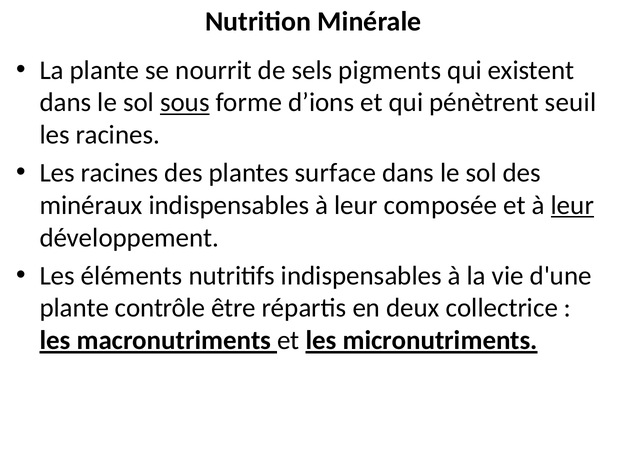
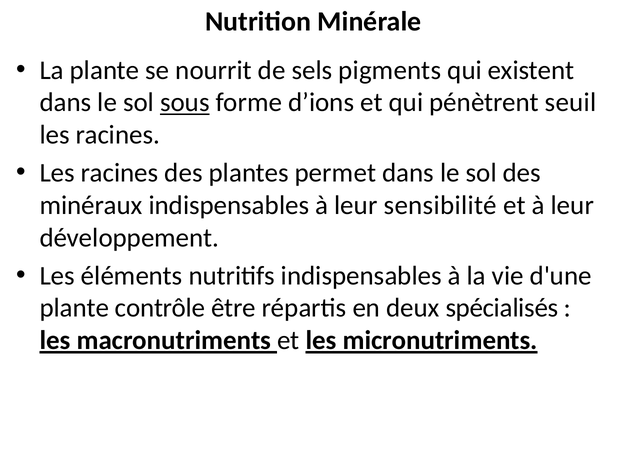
surface: surface -> permet
composée: composée -> sensibilité
leur at (572, 205) underline: present -> none
collectrice: collectrice -> spécialisés
